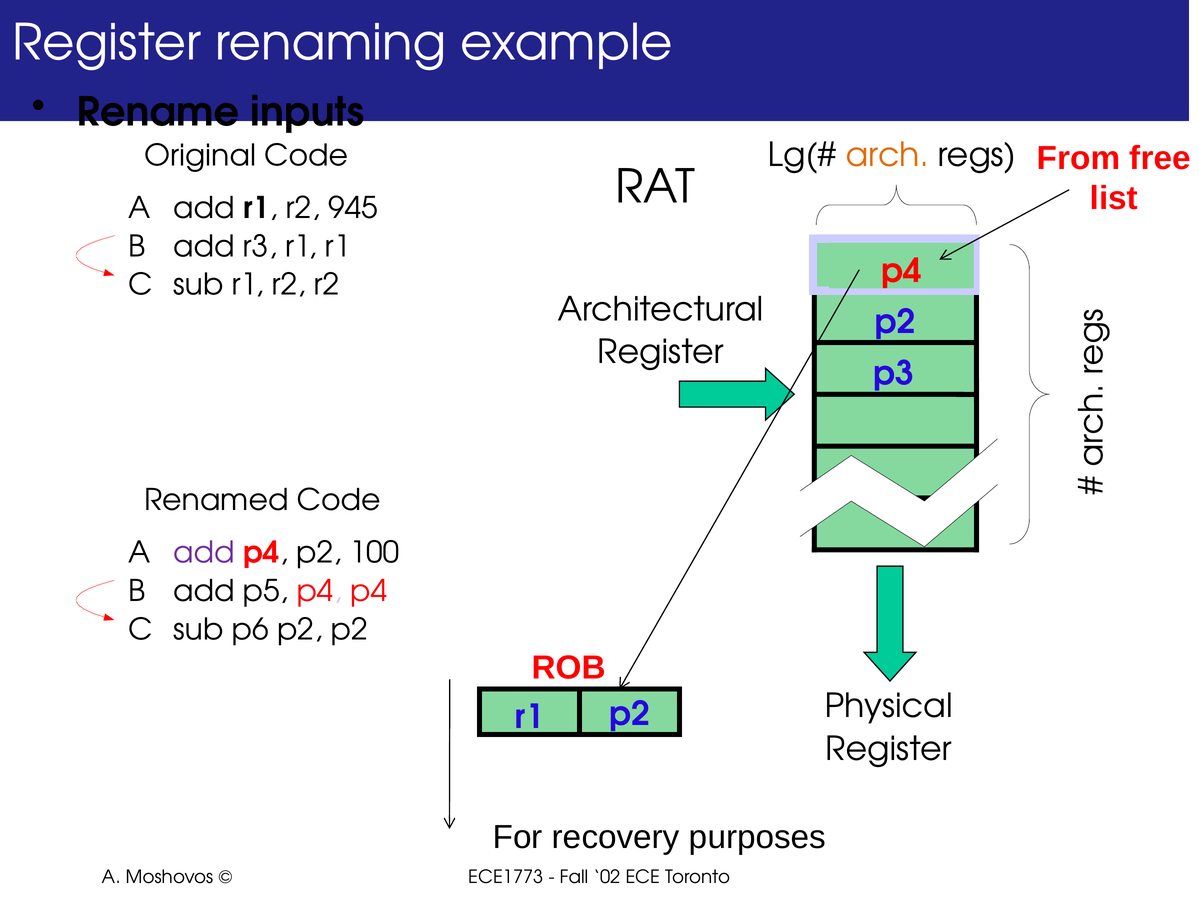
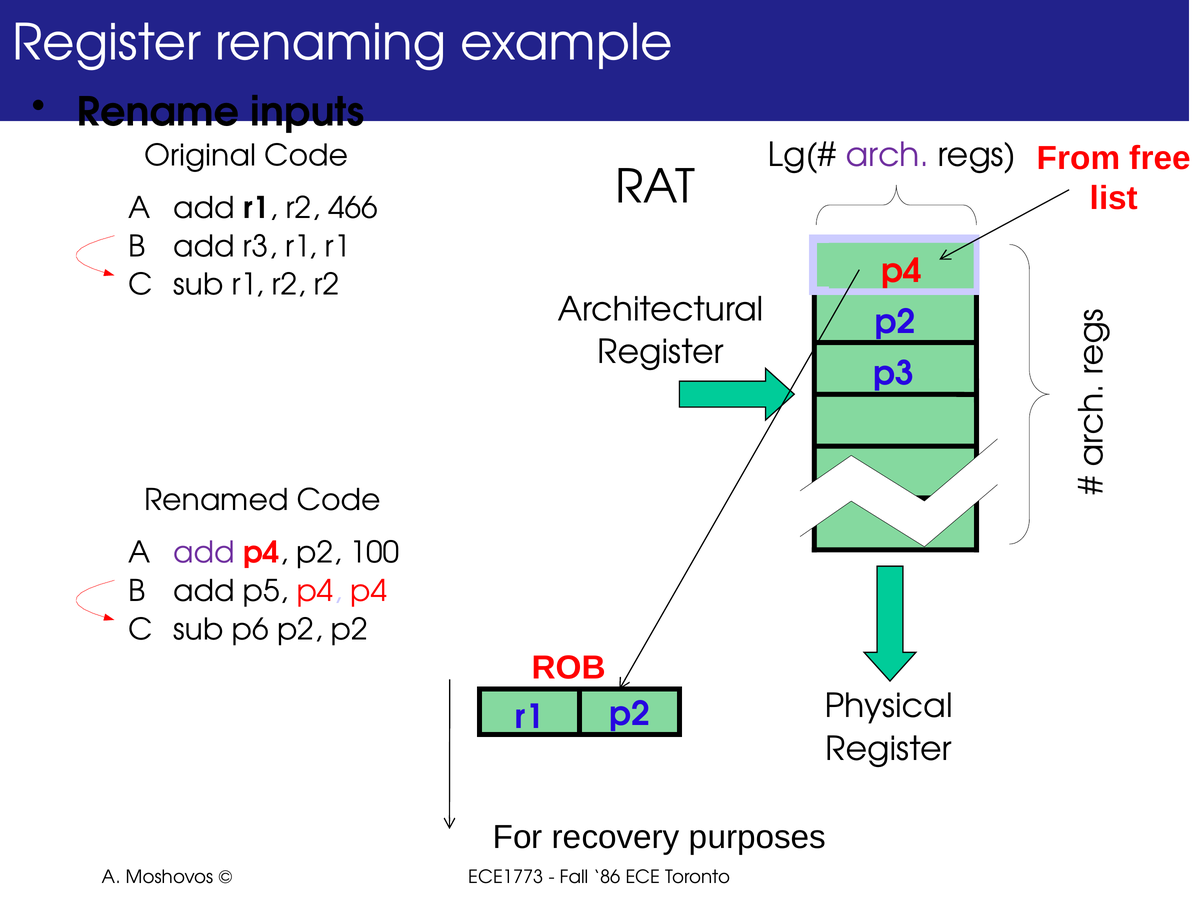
arch colour: orange -> purple
945: 945 -> 466
02: 02 -> 86
